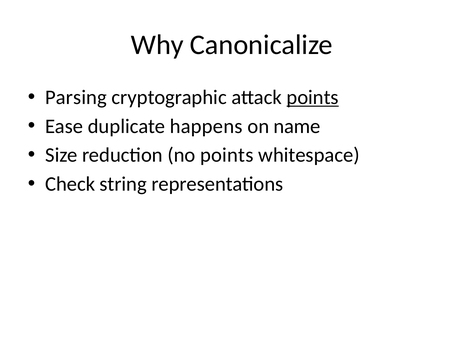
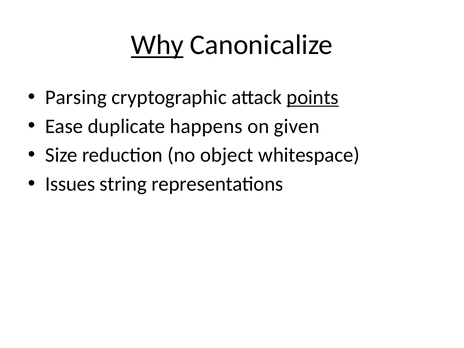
Why underline: none -> present
name: name -> given
no points: points -> object
Check: Check -> Issues
